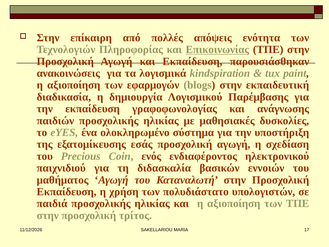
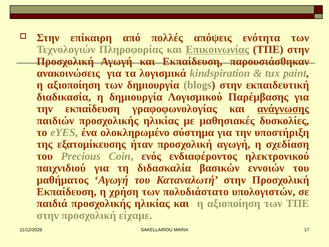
των εφαρμογών: εφαρμογών -> δημιουργία
ανάγνωσης underline: none -> present
εσάς: εσάς -> ήταν
τρίτος: τρίτος -> είχαμε
